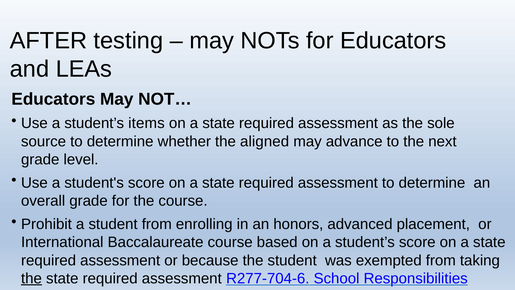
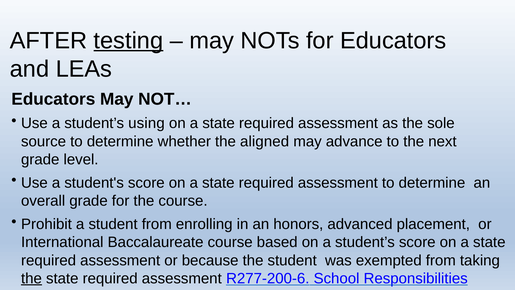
testing underline: none -> present
items: items -> using
R277-704-6: R277-704-6 -> R277-200-6
